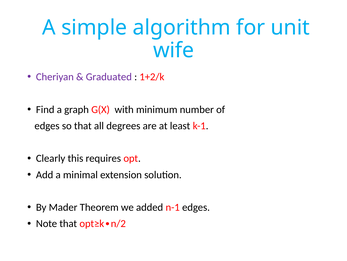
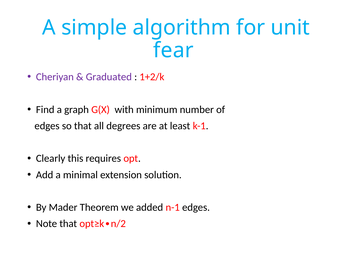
wife: wife -> fear
